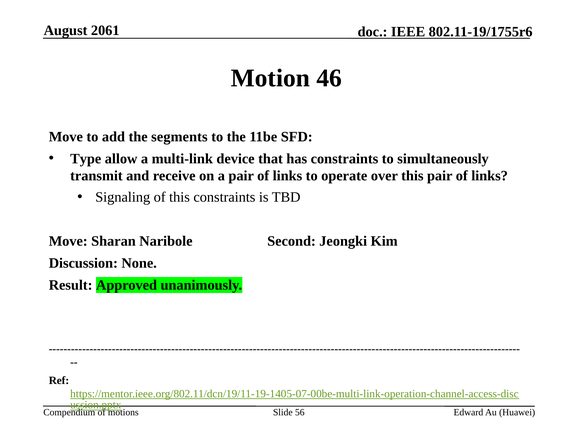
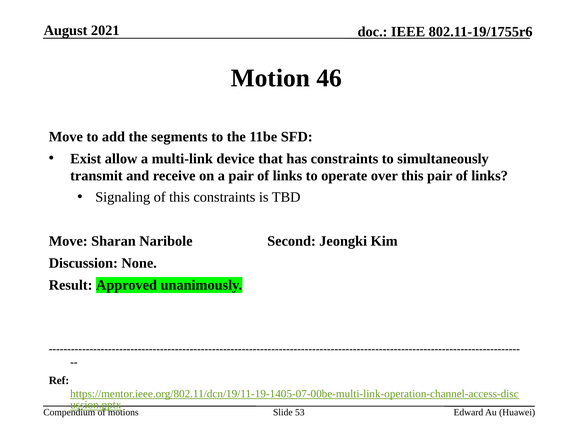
2061: 2061 -> 2021
Type: Type -> Exist
56: 56 -> 53
